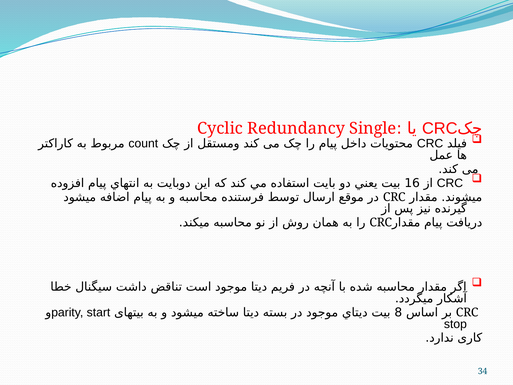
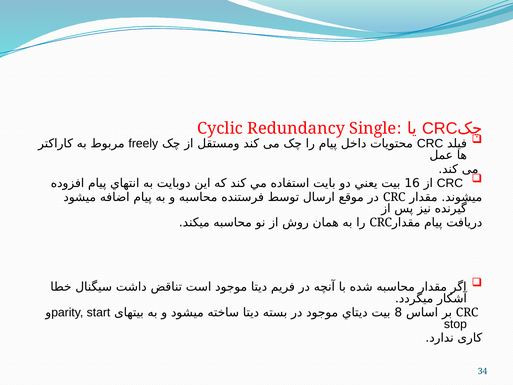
count: count -> freely
